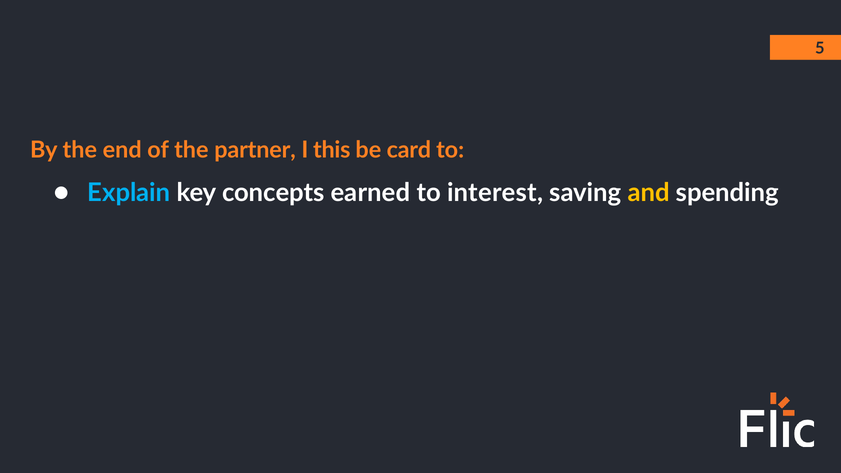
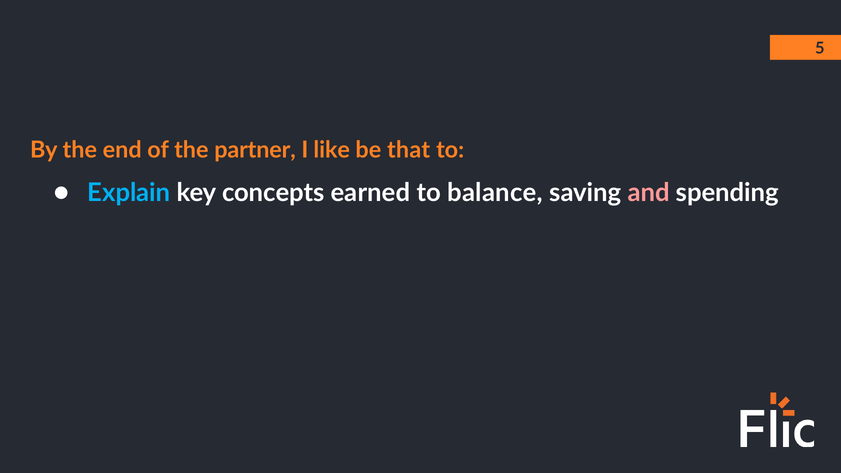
this: this -> like
card: card -> that
interest: interest -> balance
and colour: yellow -> pink
